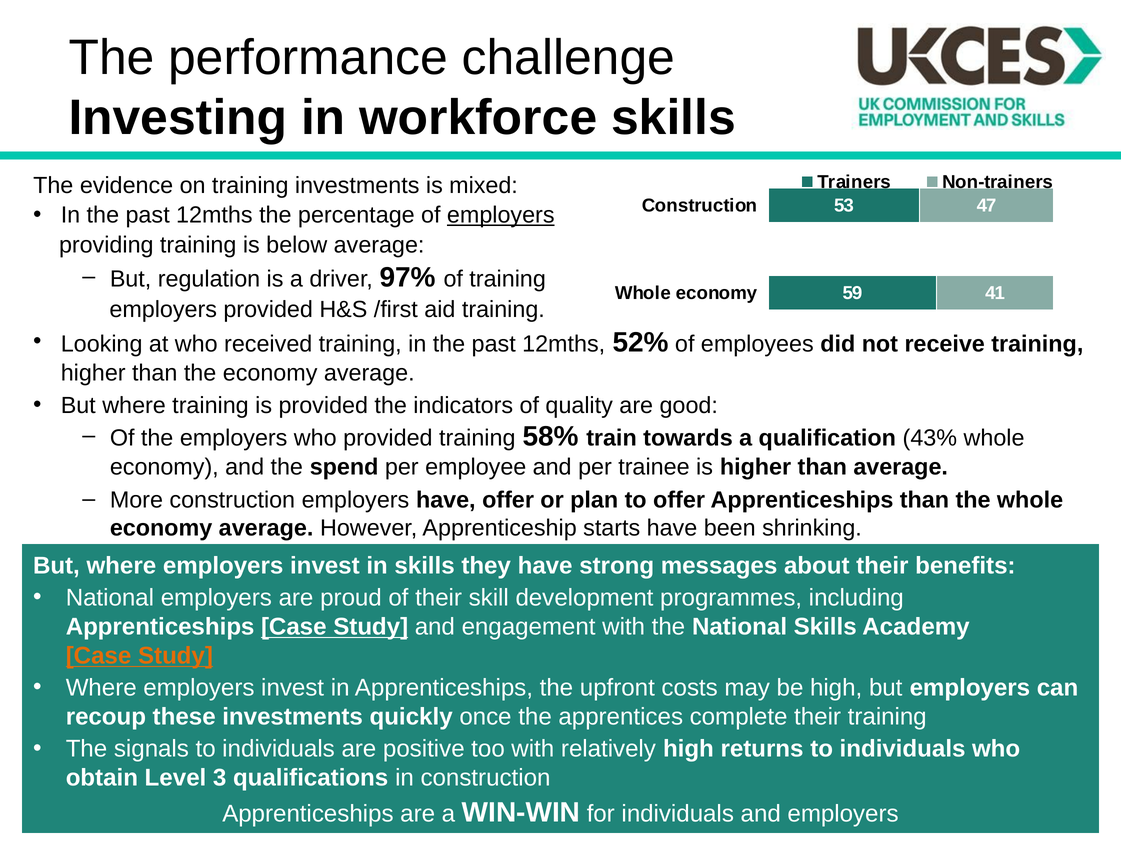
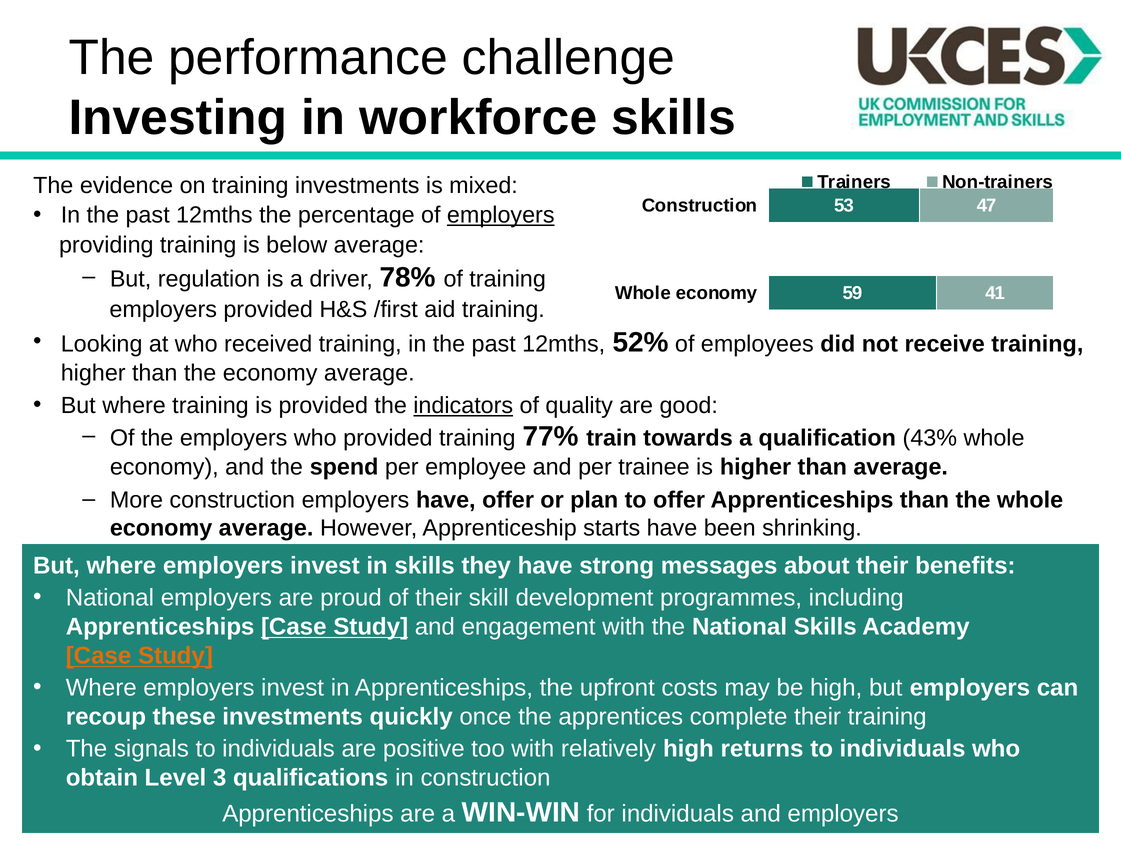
97%: 97% -> 78%
indicators underline: none -> present
58%: 58% -> 77%
